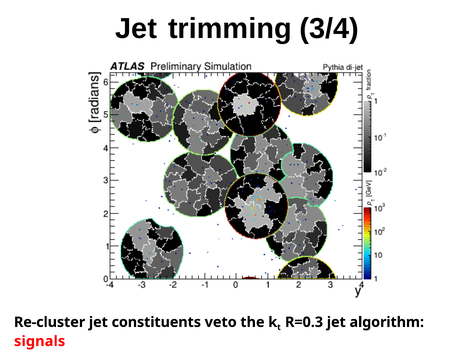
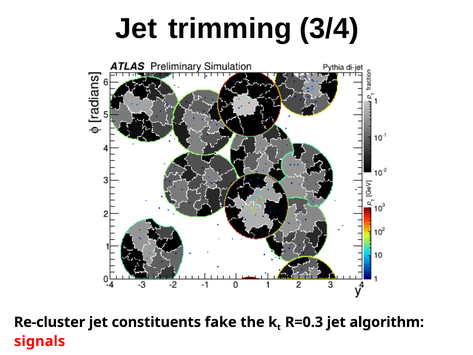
veto: veto -> fake
